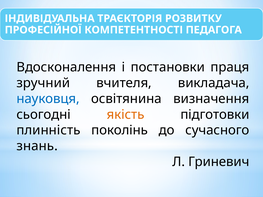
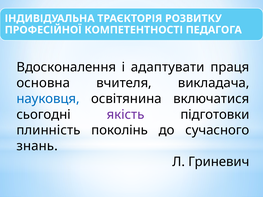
постановки: постановки -> адаптувати
зручний: зручний -> основна
визначення: визначення -> включатися
якість colour: orange -> purple
